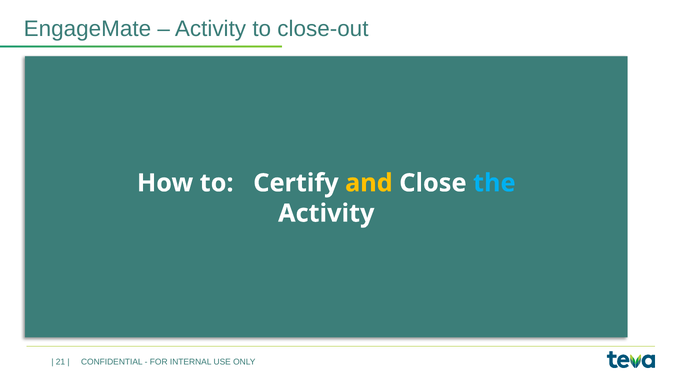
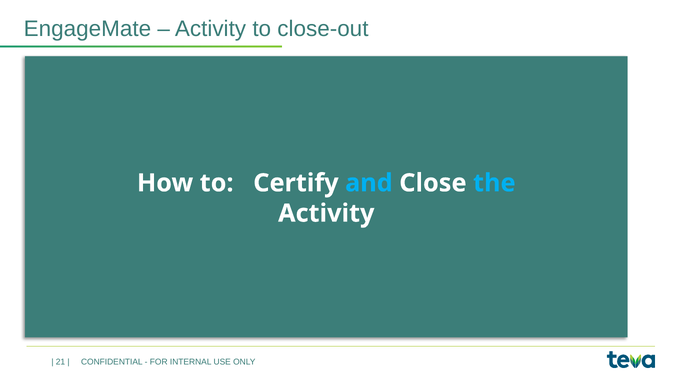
and colour: yellow -> light blue
